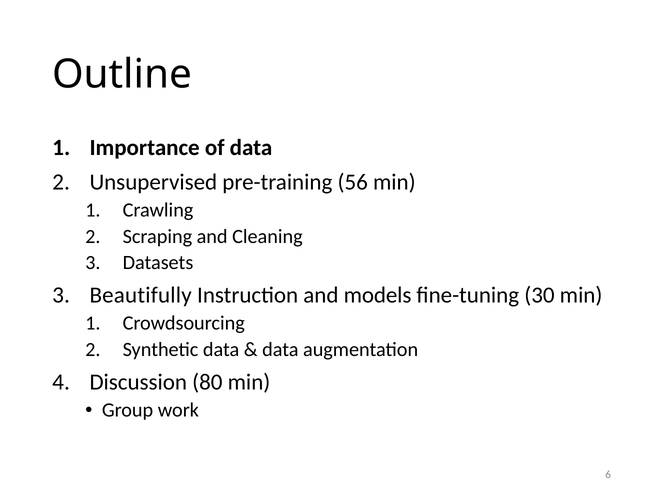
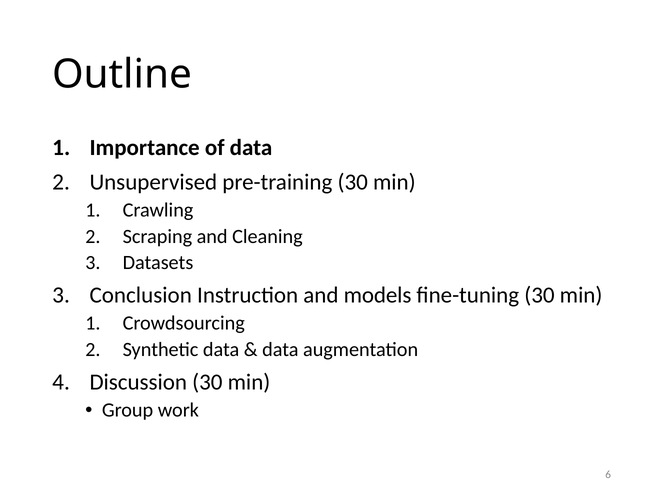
pre-training 56: 56 -> 30
Beautifully: Beautifully -> Conclusion
Discussion 80: 80 -> 30
